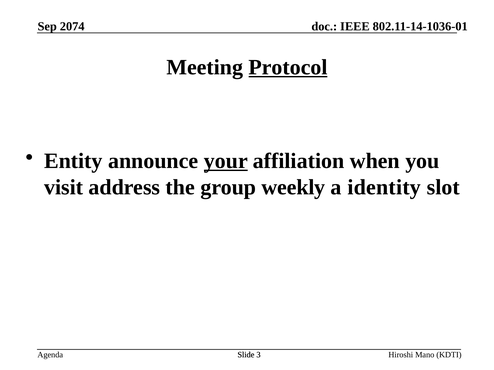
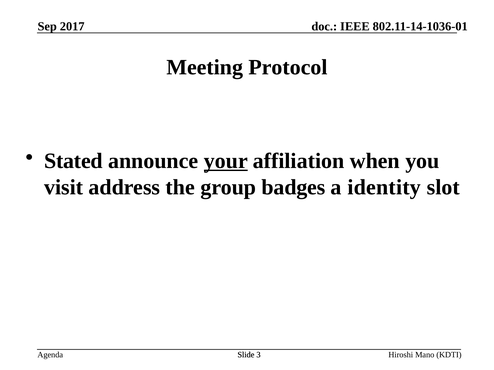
2074: 2074 -> 2017
Protocol underline: present -> none
Entity: Entity -> Stated
weekly: weekly -> badges
